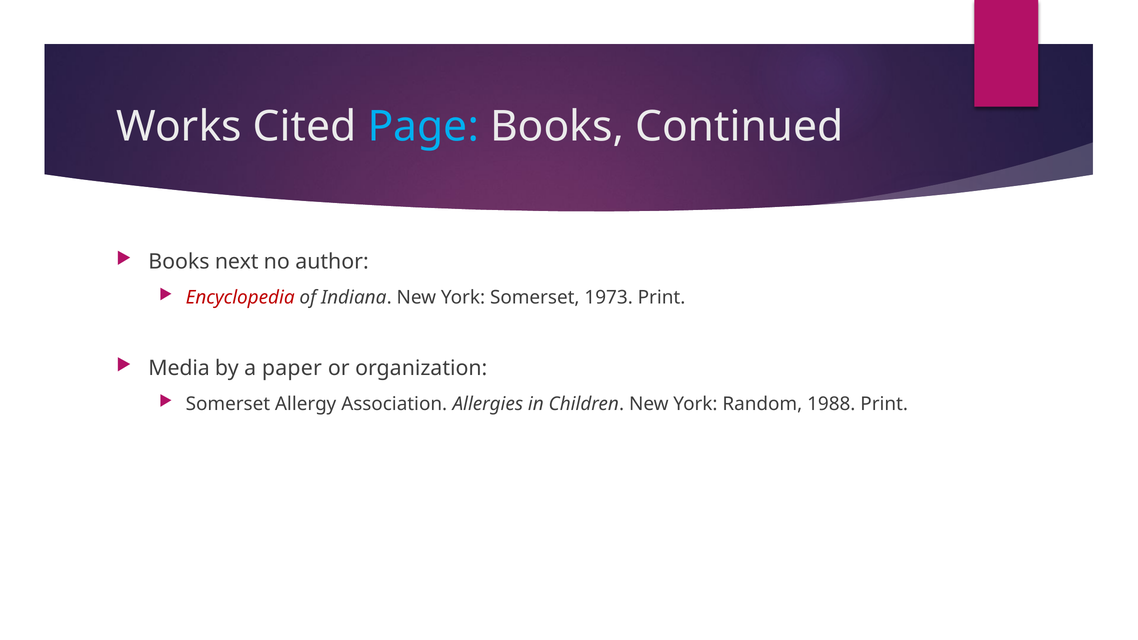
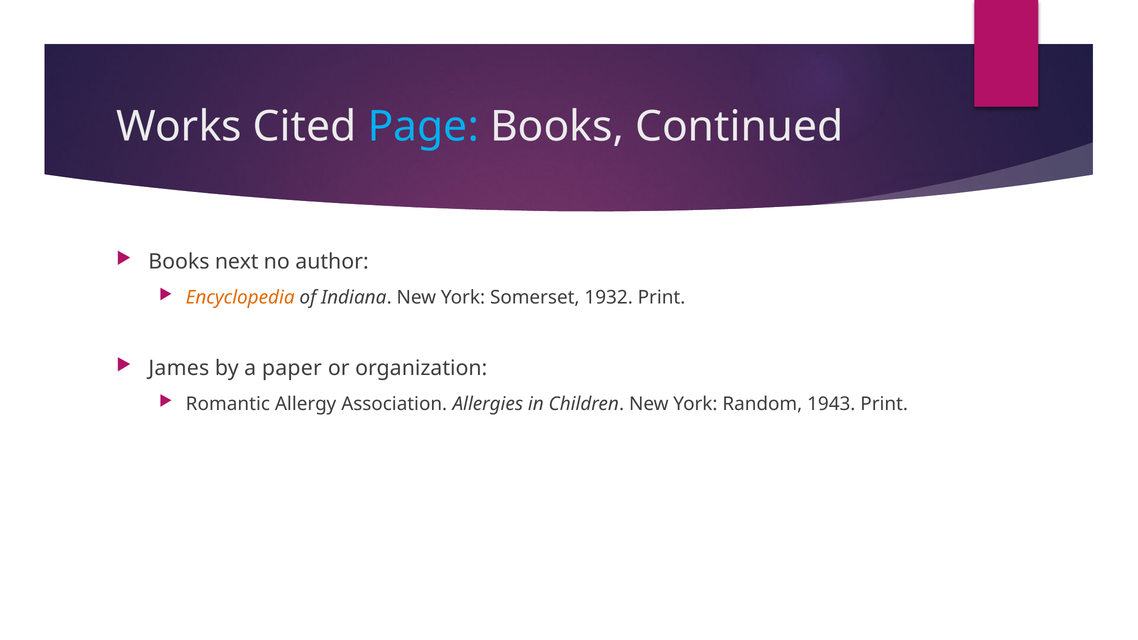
Encyclopedia colour: red -> orange
1973: 1973 -> 1932
Media: Media -> James
Somerset at (228, 404): Somerset -> Romantic
1988: 1988 -> 1943
